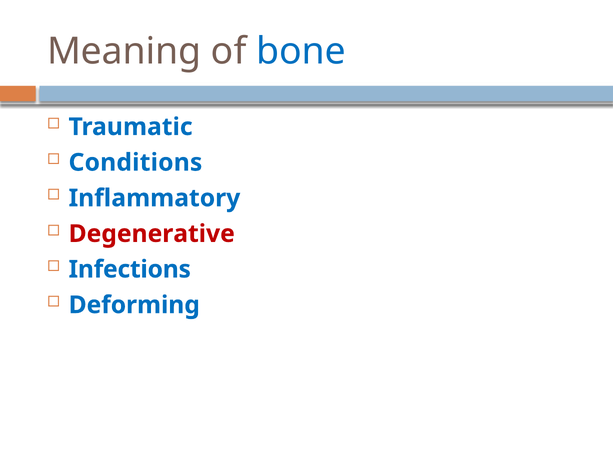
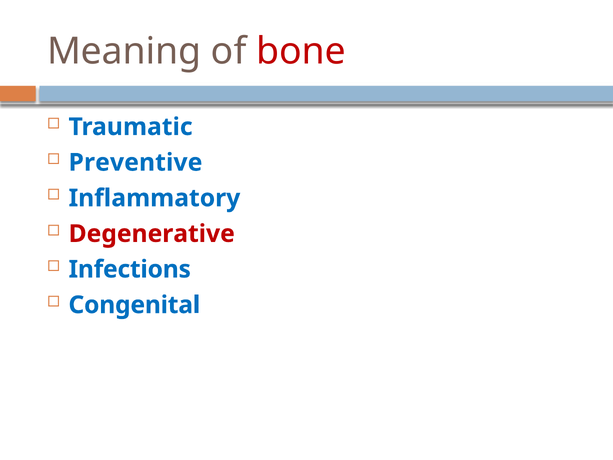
bone colour: blue -> red
Conditions: Conditions -> Preventive
Deforming: Deforming -> Congenital
